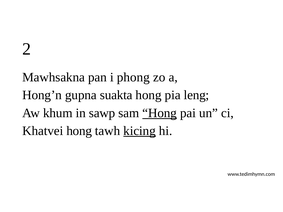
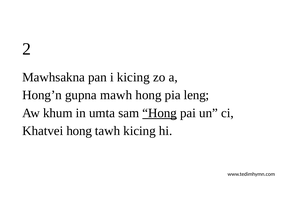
i phong: phong -> kicing
suakta: suakta -> mawh
sawp: sawp -> umta
kicing at (140, 131) underline: present -> none
